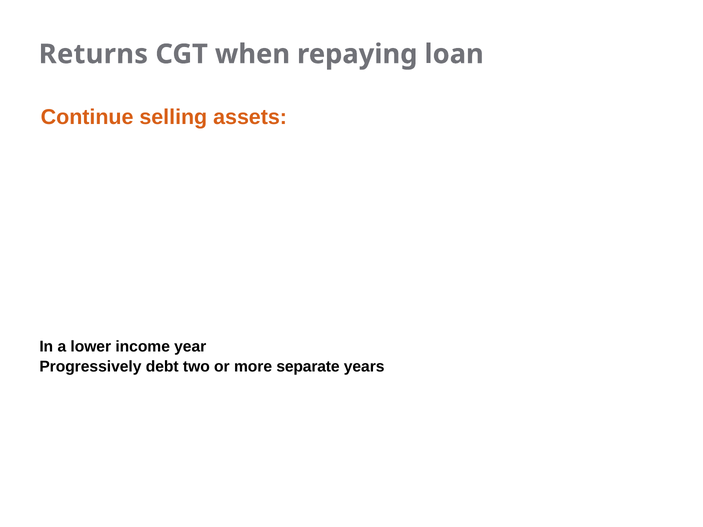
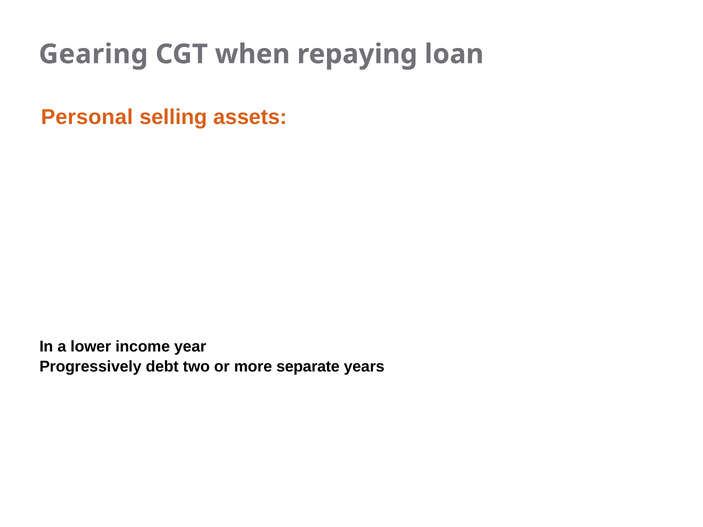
Returns: Returns -> Gearing
Continue: Continue -> Personal
